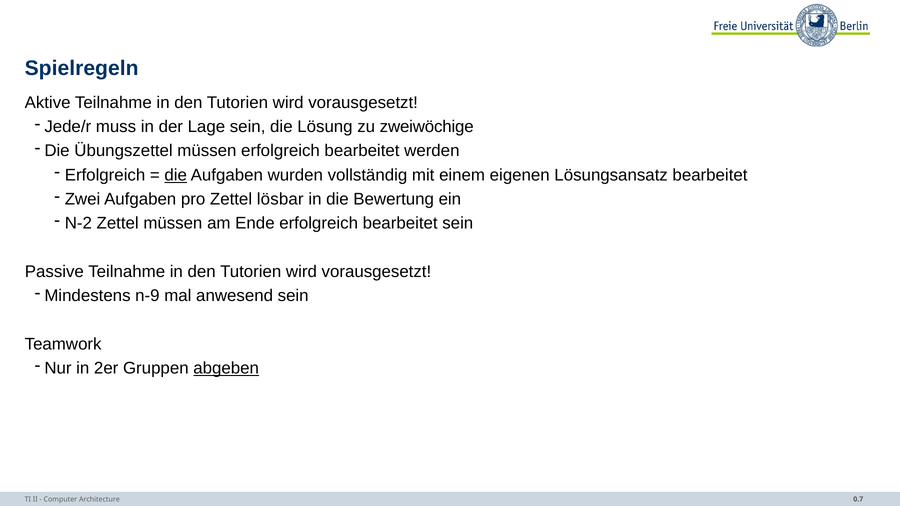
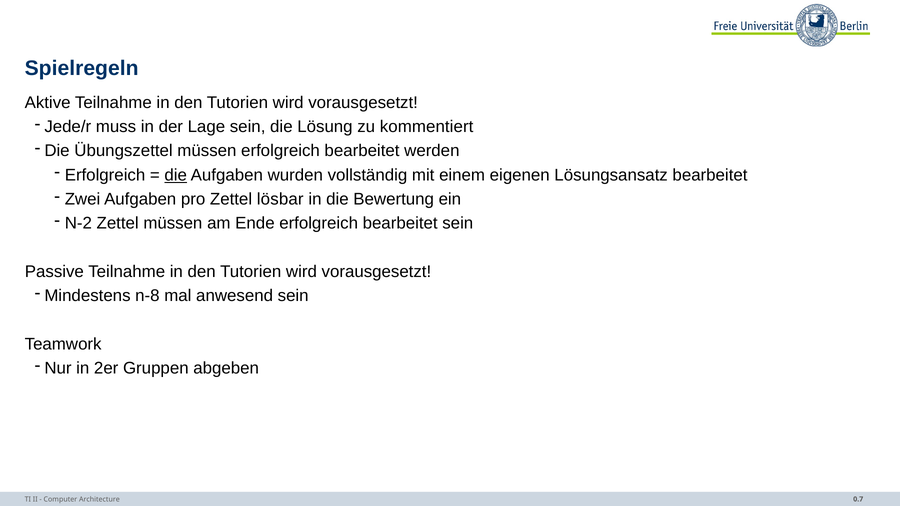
zweiwöchige: zweiwöchige -> kommentiert
n-9: n-9 -> n-8
abgeben underline: present -> none
